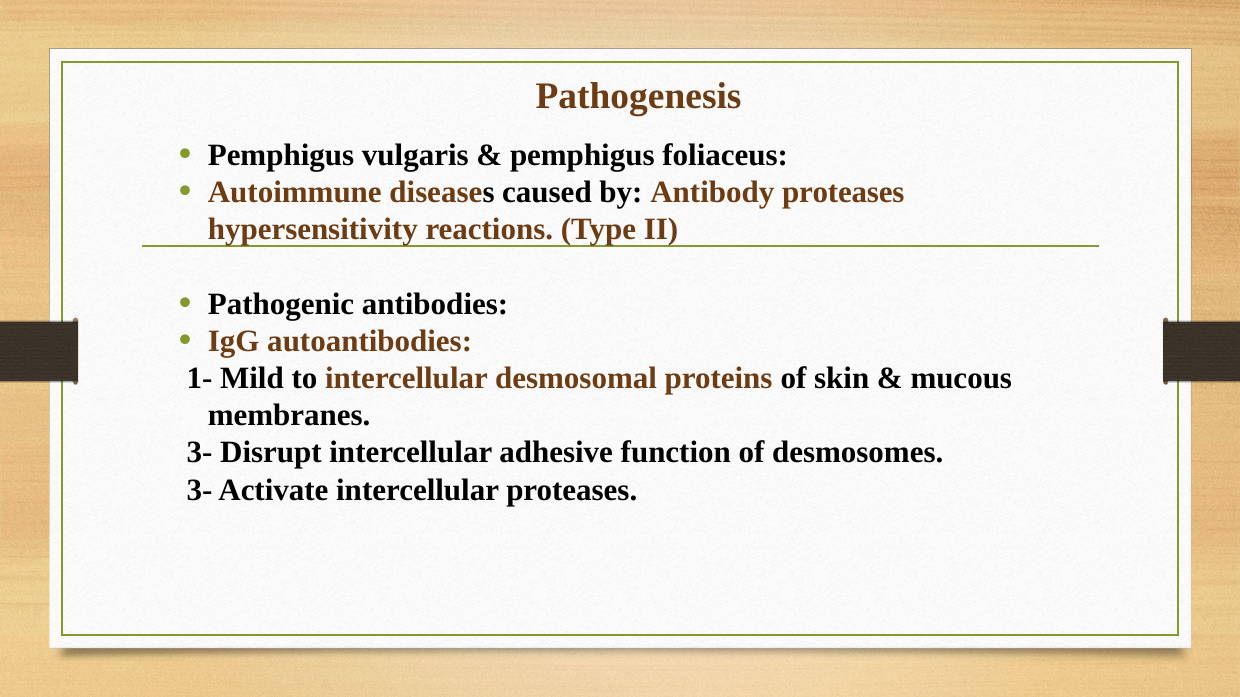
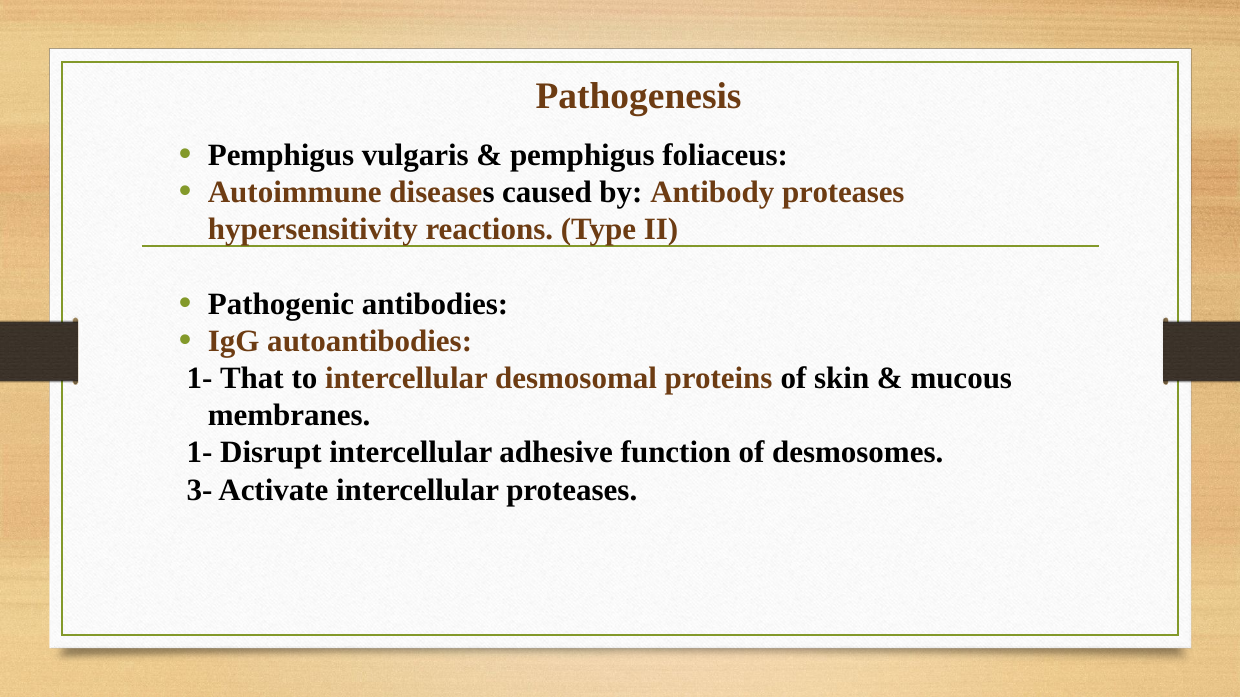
Mild: Mild -> That
3- at (200, 453): 3- -> 1-
